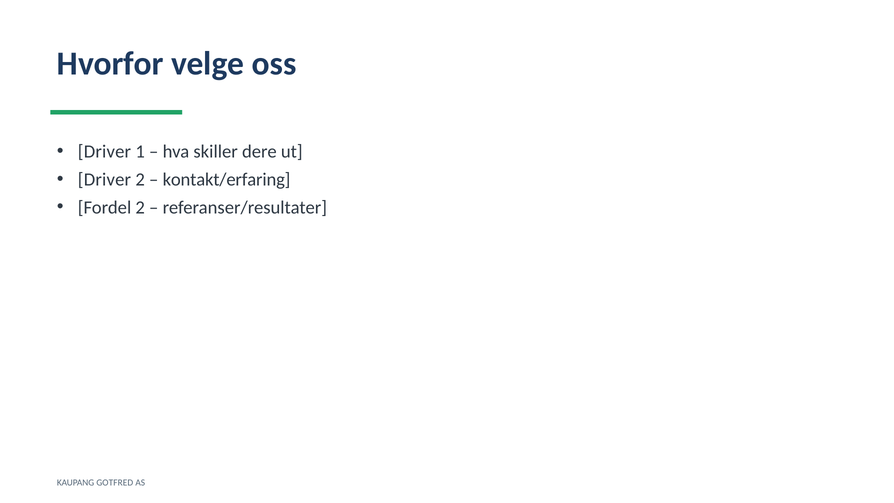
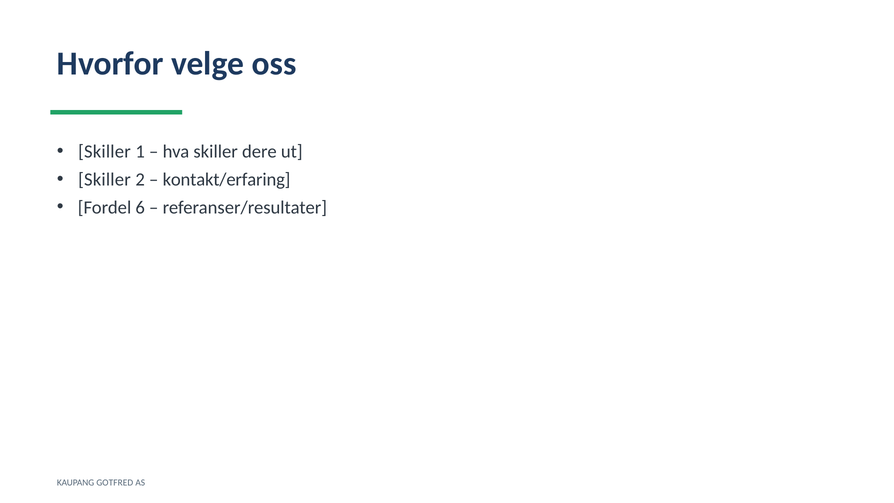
Driver at (104, 151): Driver -> Skiller
Driver at (104, 179): Driver -> Skiller
Fordel 2: 2 -> 6
